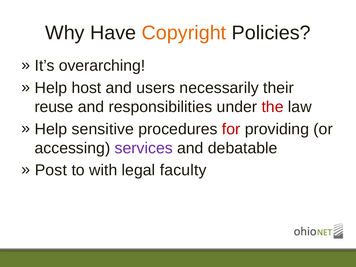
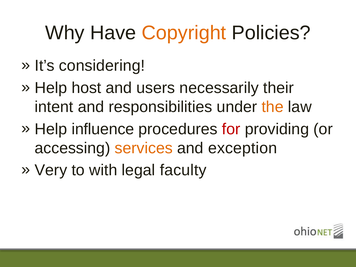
overarching: overarching -> considering
reuse: reuse -> intent
the colour: red -> orange
sensitive: sensitive -> influence
services colour: purple -> orange
debatable: debatable -> exception
Post: Post -> Very
